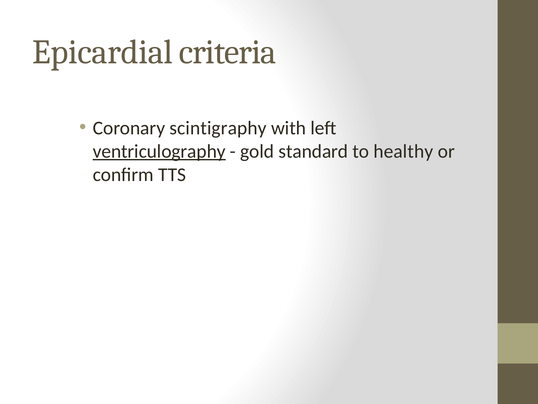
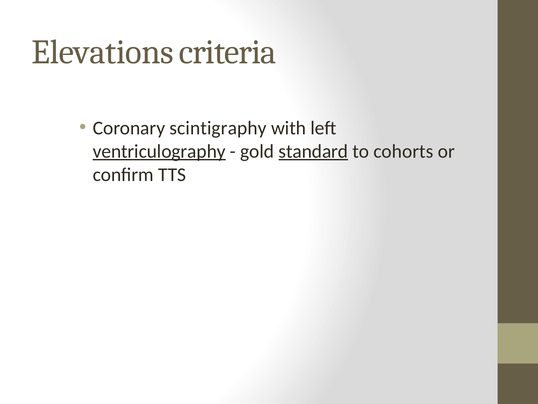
Epicardial: Epicardial -> Elevations
standard underline: none -> present
healthy: healthy -> cohorts
